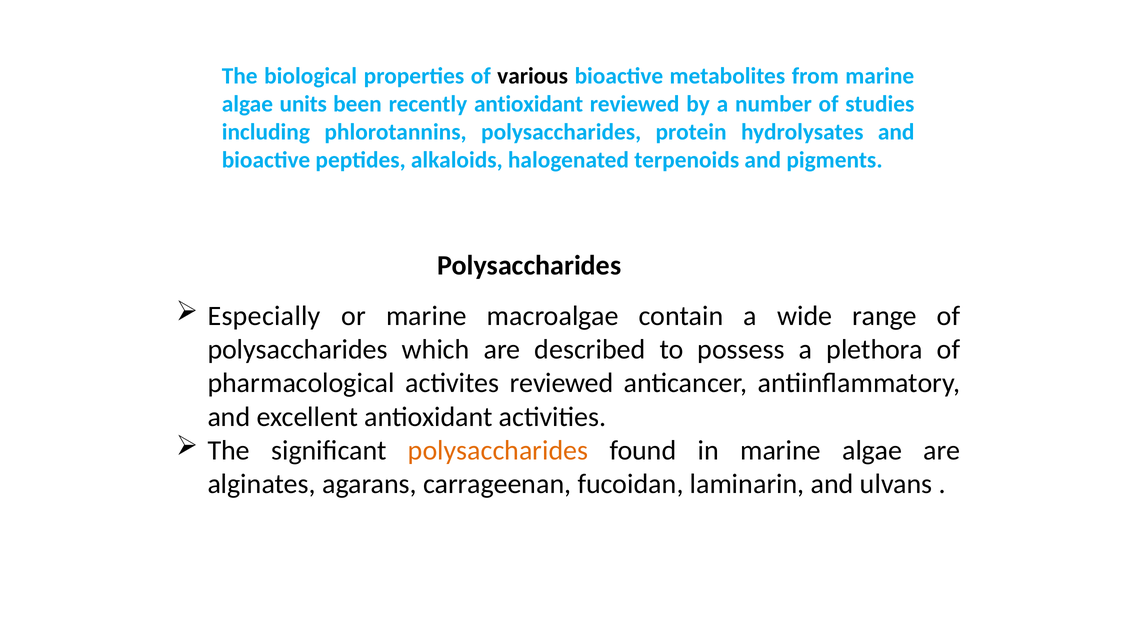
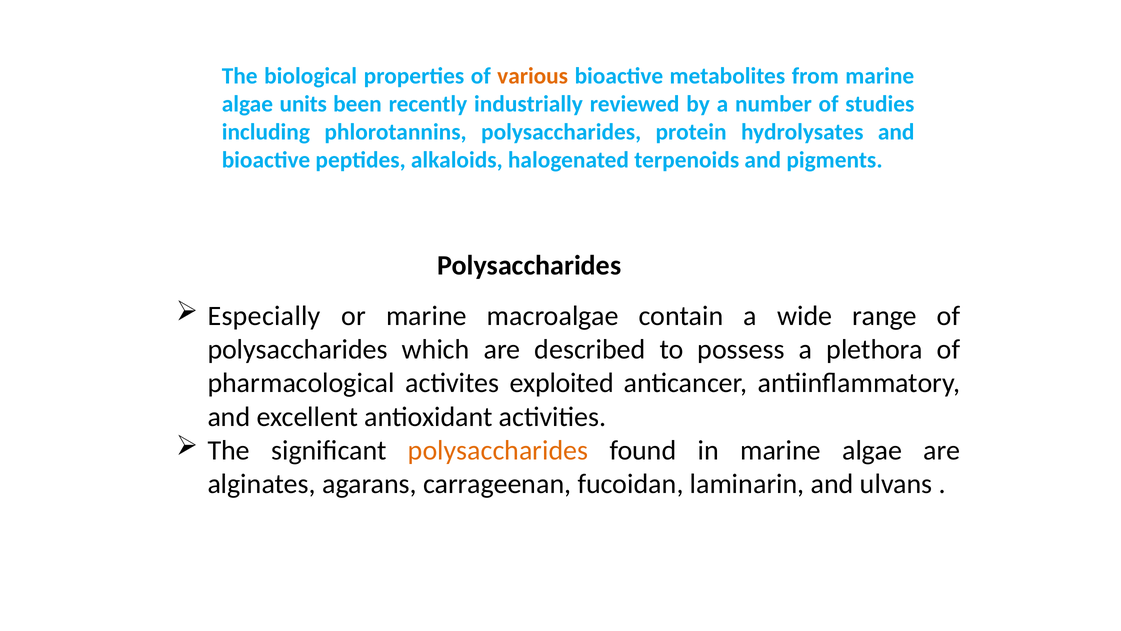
various colour: black -> orange
recently antioxidant: antioxidant -> industrially
activites reviewed: reviewed -> exploited
